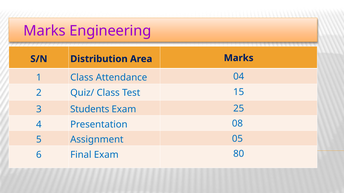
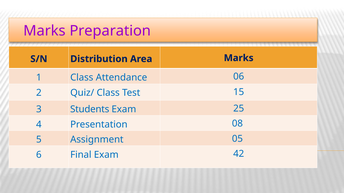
Engineering: Engineering -> Preparation
04: 04 -> 06
80: 80 -> 42
